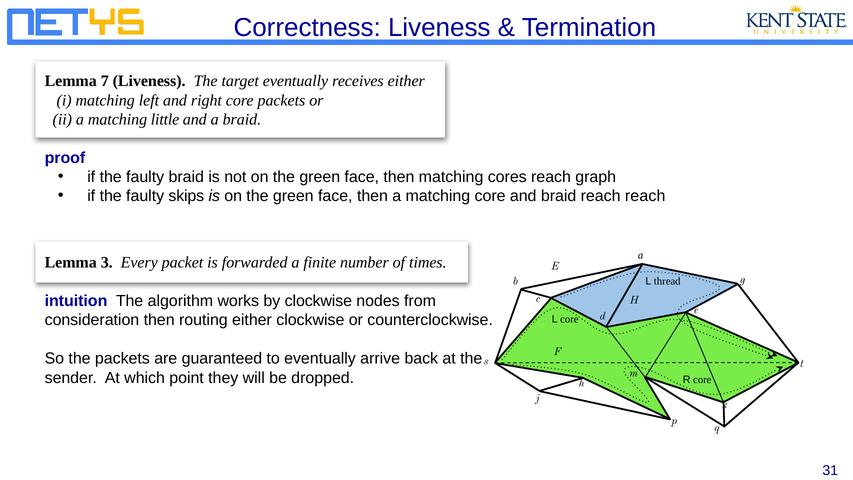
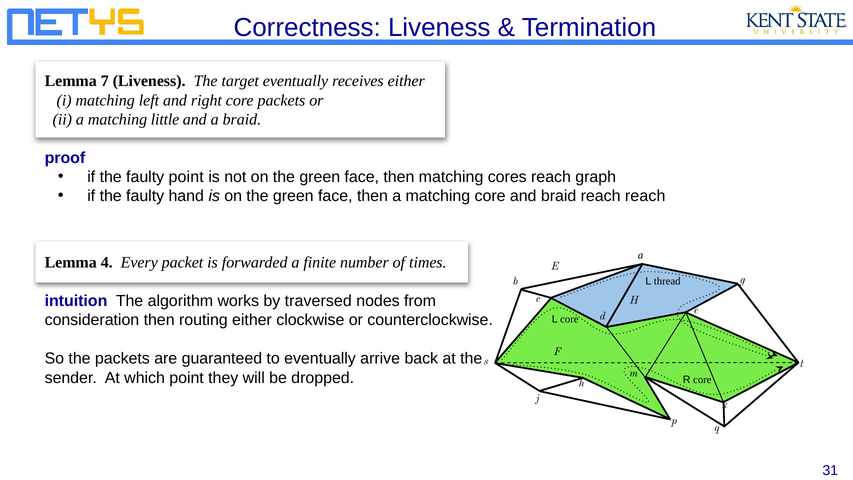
faulty braid: braid -> point
skips: skips -> hand
3: 3 -> 4
by clockwise: clockwise -> traversed
